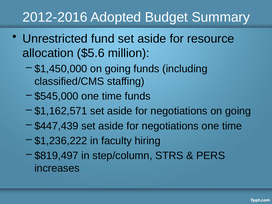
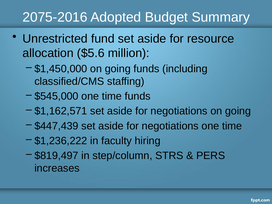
2012-2016: 2012-2016 -> 2075-2016
